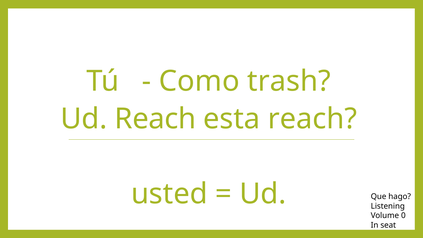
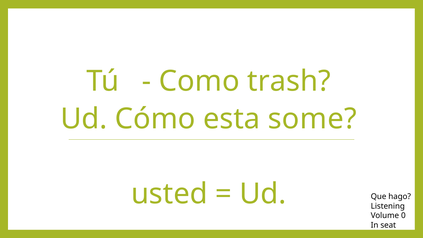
Ud Reach: Reach -> Cómo
esta reach: reach -> some
